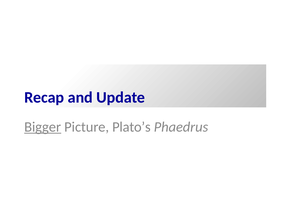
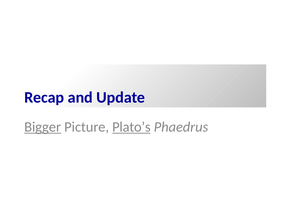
Plato’s underline: none -> present
